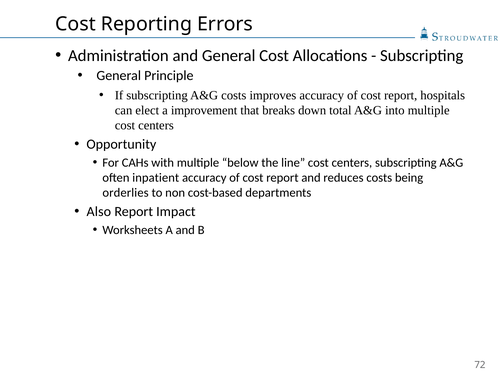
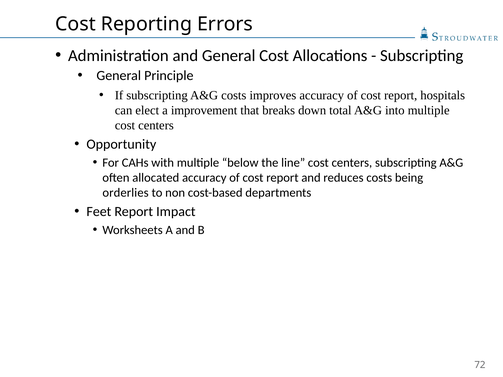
inpatient: inpatient -> allocated
Also: Also -> Feet
